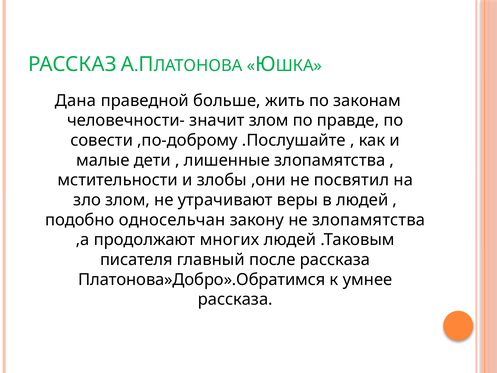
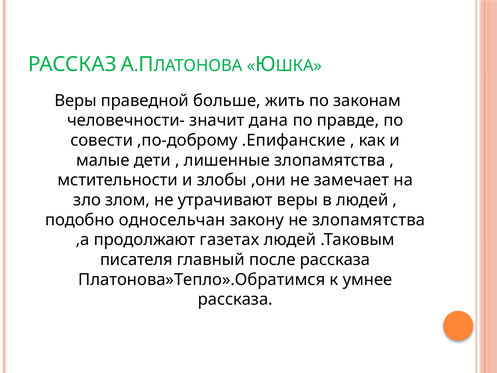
Дана at (75, 101): Дана -> Веры
значит злом: злом -> дана
.Послушайте: .Послушайте -> .Епифанские
посвятил: посвятил -> замечает
многих: многих -> газетах
Платонова»Добро».Обратимся: Платонова»Добро».Обратимся -> Платонова»Тепло».Обратимся
